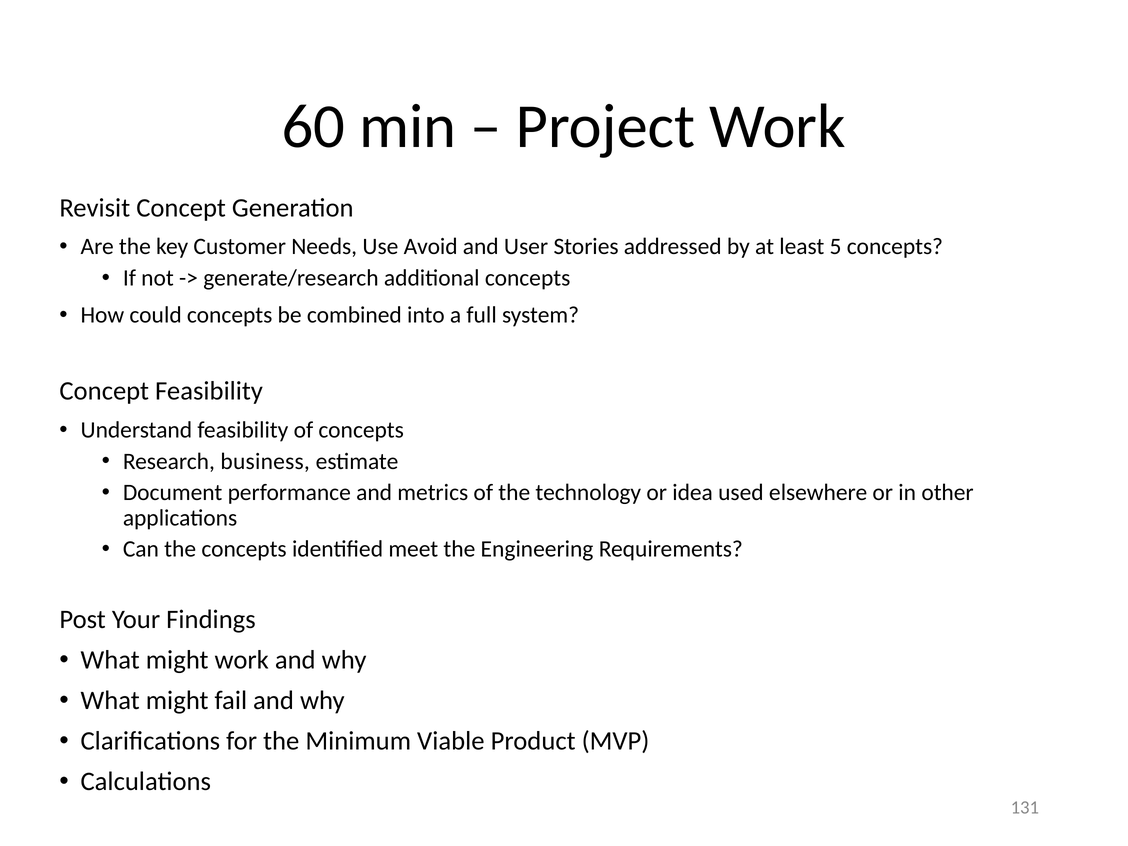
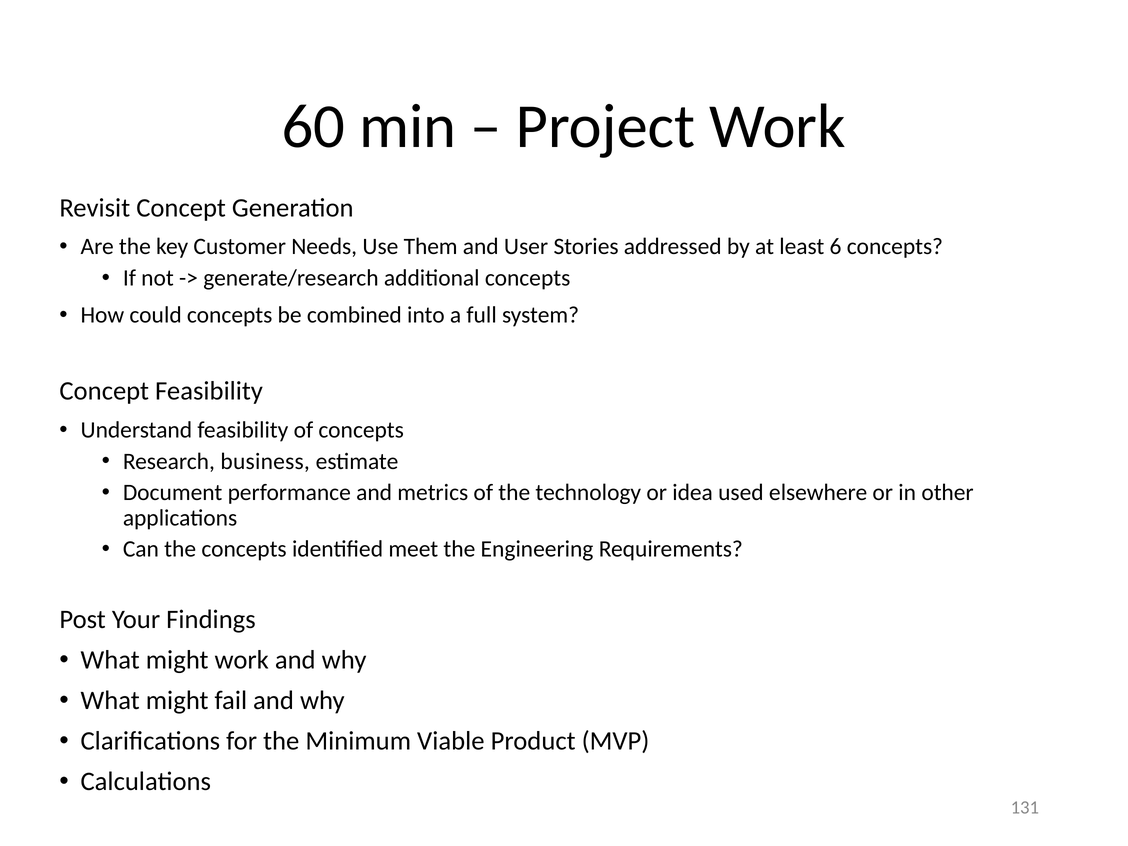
Avoid: Avoid -> Them
5: 5 -> 6
